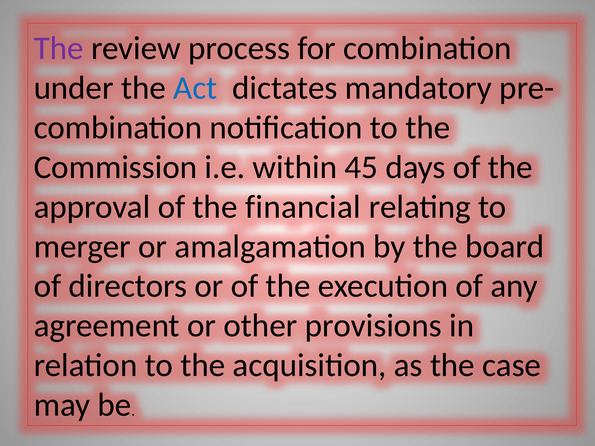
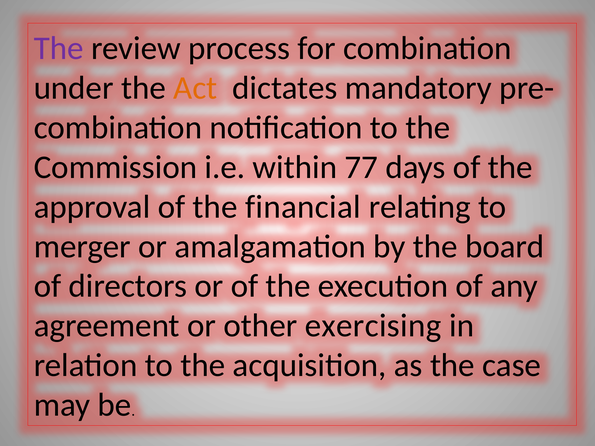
Act colour: blue -> orange
45: 45 -> 77
provisions: provisions -> exercising
